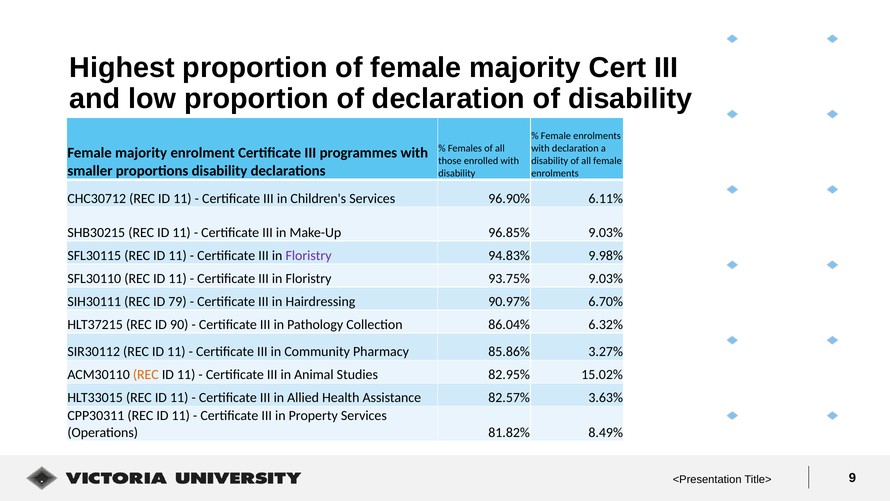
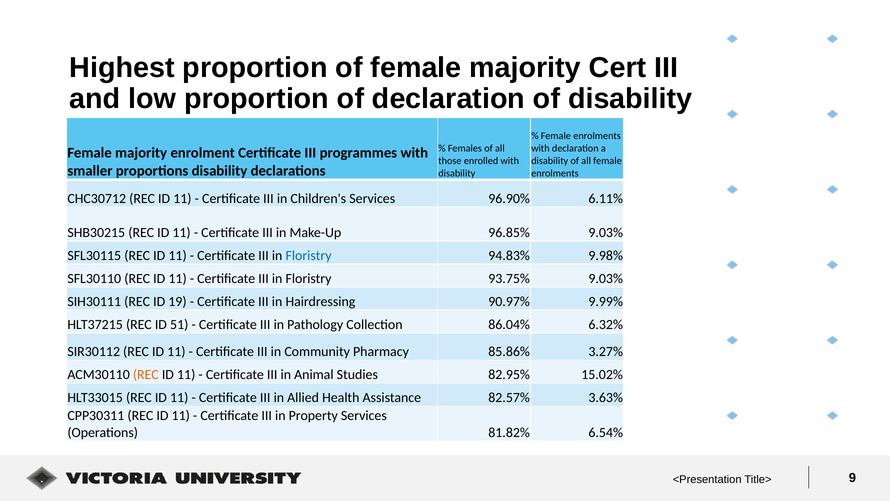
Floristry at (309, 255) colour: purple -> blue
79: 79 -> 19
6.70%: 6.70% -> 9.99%
90: 90 -> 51
8.49%: 8.49% -> 6.54%
